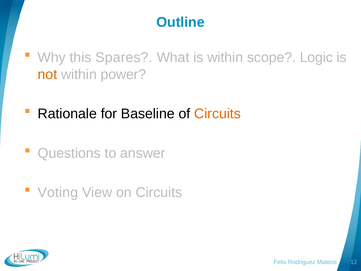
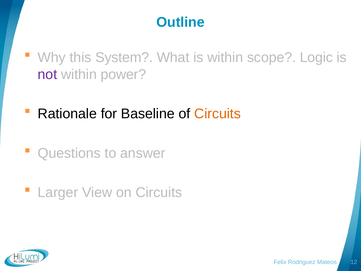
Spares: Spares -> System
not colour: orange -> purple
Voting: Voting -> Larger
